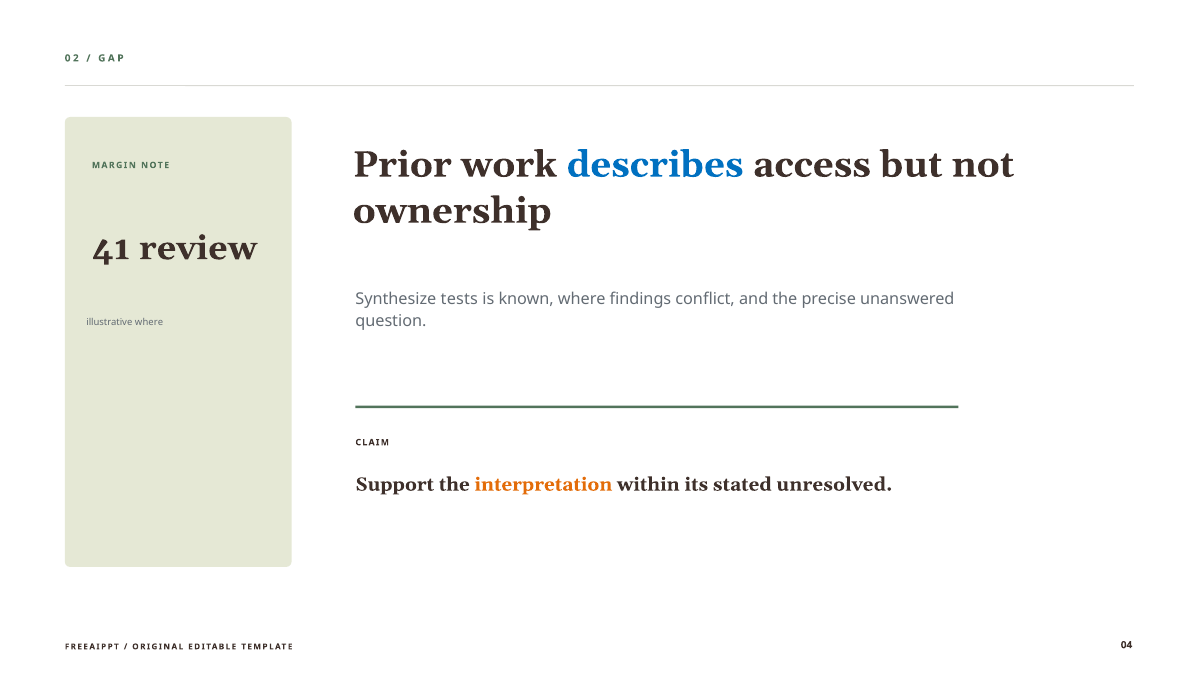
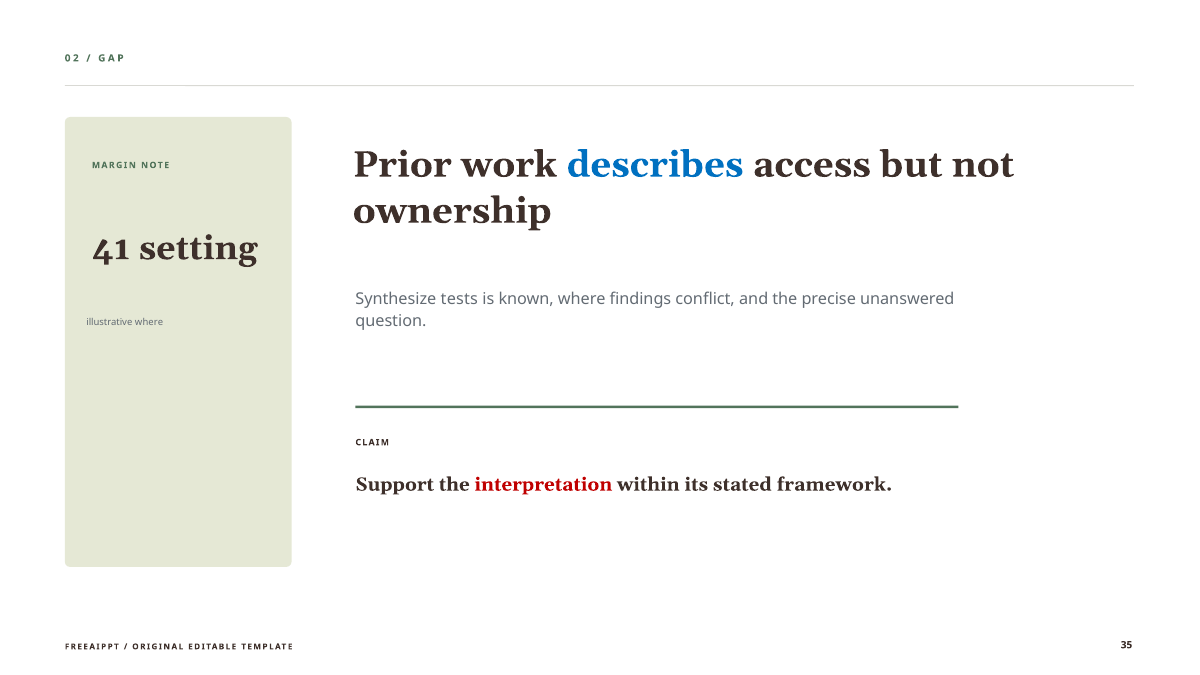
review: review -> setting
interpretation colour: orange -> red
unresolved: unresolved -> framework
04: 04 -> 35
